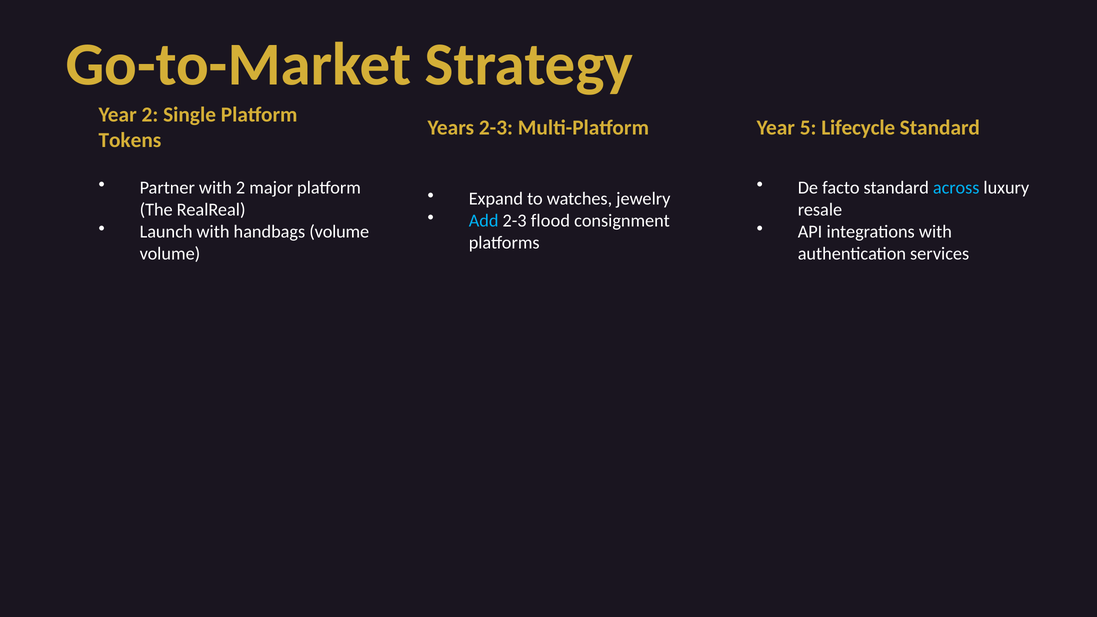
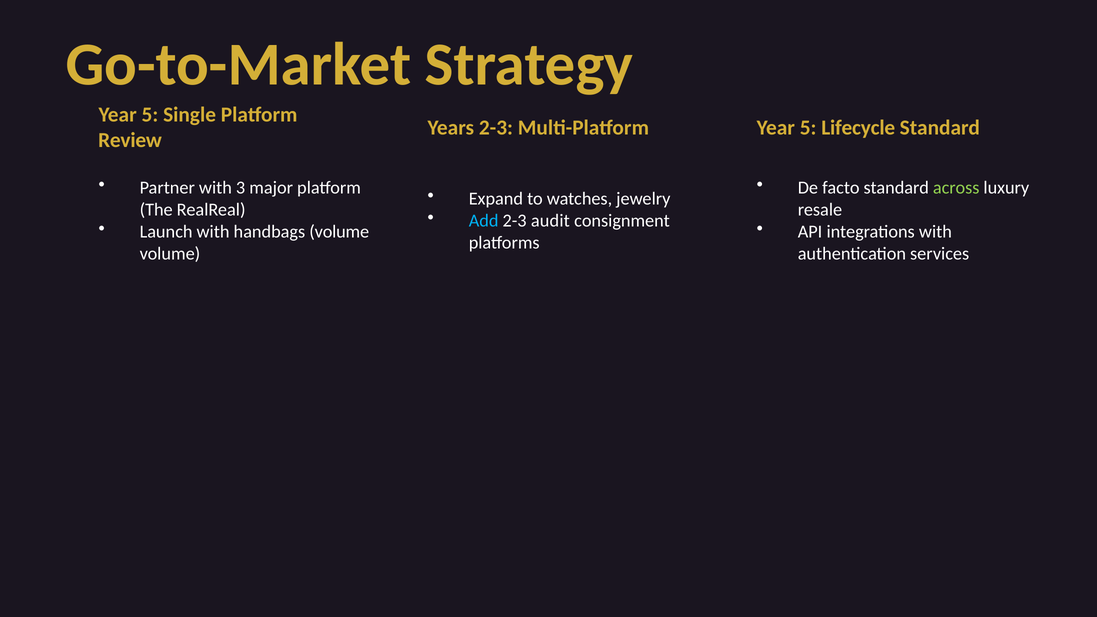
2 at (150, 115): 2 -> 5
Tokens: Tokens -> Review
with 2: 2 -> 3
across colour: light blue -> light green
flood: flood -> audit
